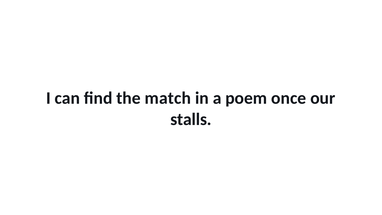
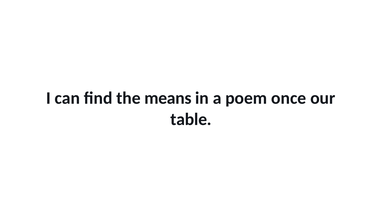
match: match -> means
stalls: stalls -> table
